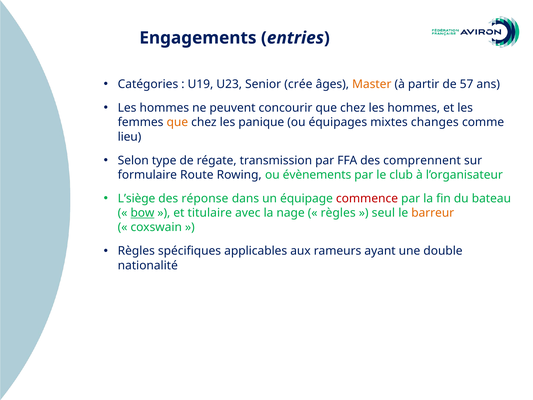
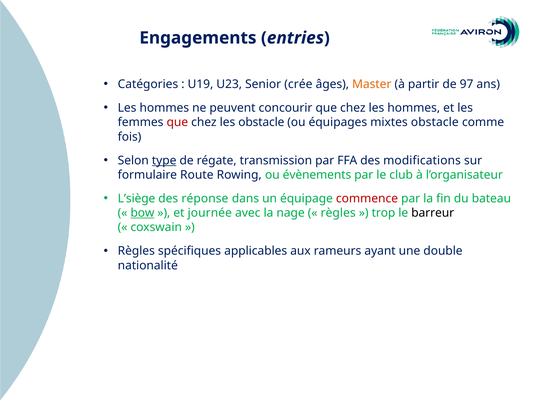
57: 57 -> 97
que at (177, 122) colour: orange -> red
les panique: panique -> obstacle
mixtes changes: changes -> obstacle
lieu: lieu -> fois
type underline: none -> present
comprennent: comprennent -> modifications
titulaire: titulaire -> journée
seul: seul -> trop
barreur colour: orange -> black
